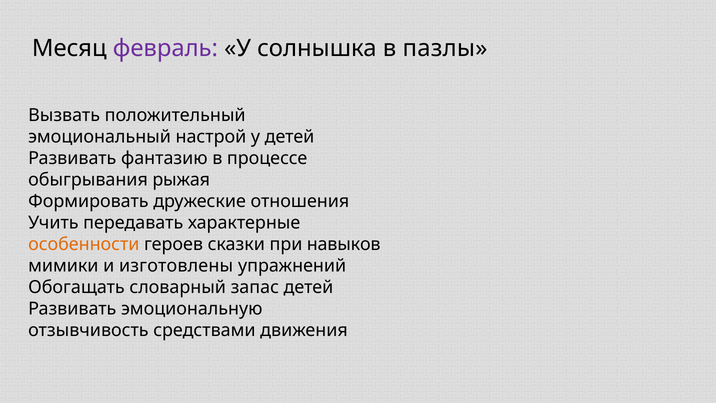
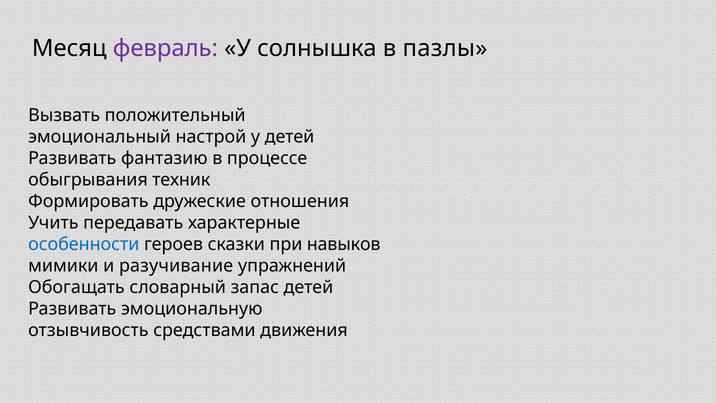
рыжая: рыжая -> техник
особенности colour: orange -> blue
изготовлены: изготовлены -> разучивание
